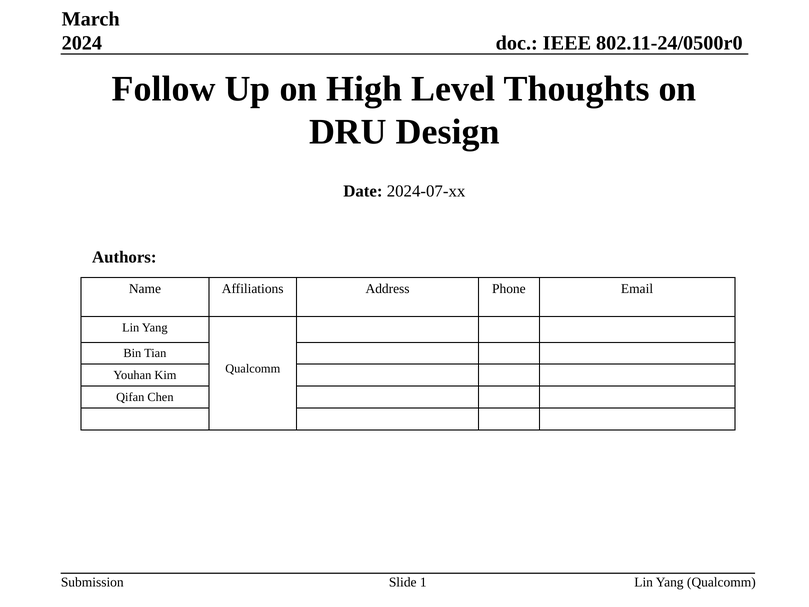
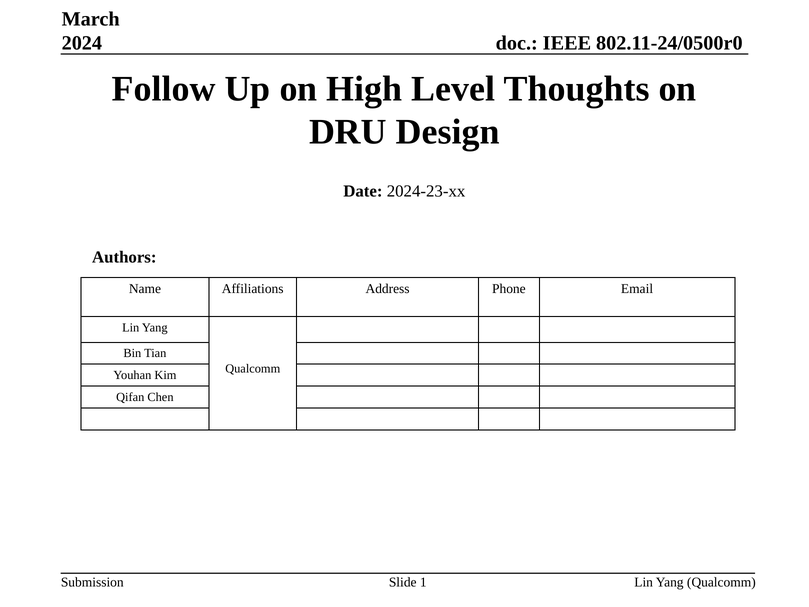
2024-07-xx: 2024-07-xx -> 2024-23-xx
